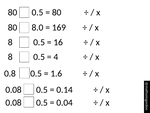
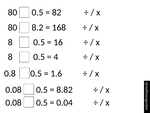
80 at (57, 12): 80 -> 82
8.0: 8.0 -> 8.2
169: 169 -> 168
0.14: 0.14 -> 8.82
